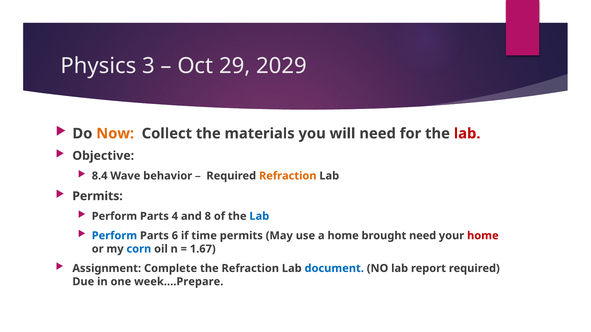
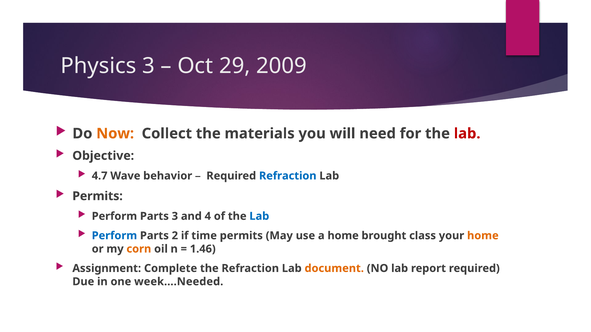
2029: 2029 -> 2009
8.4: 8.4 -> 4.7
Refraction at (288, 176) colour: orange -> blue
Parts 4: 4 -> 3
8: 8 -> 4
6: 6 -> 2
brought need: need -> class
home at (483, 236) colour: red -> orange
corn colour: blue -> orange
1.67: 1.67 -> 1.46
document colour: blue -> orange
week….Prepare: week….Prepare -> week….Needed
